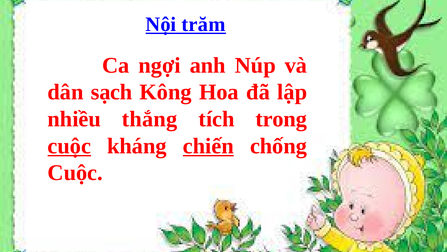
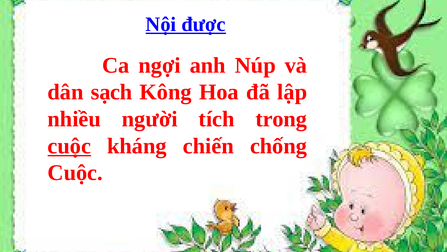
trăm: trăm -> được
thắng: thắng -> người
chiến underline: present -> none
